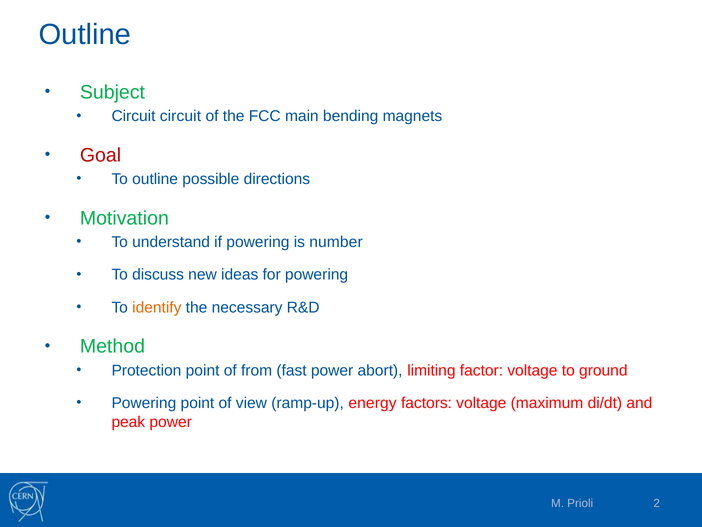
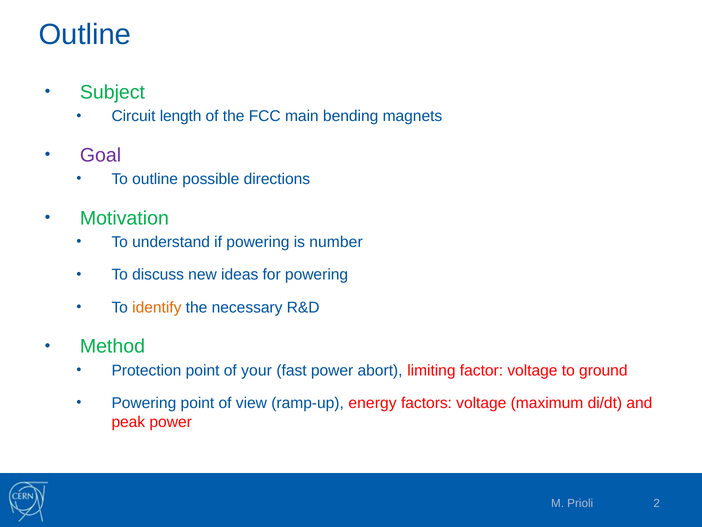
Circuit circuit: circuit -> length
Goal colour: red -> purple
from: from -> your
